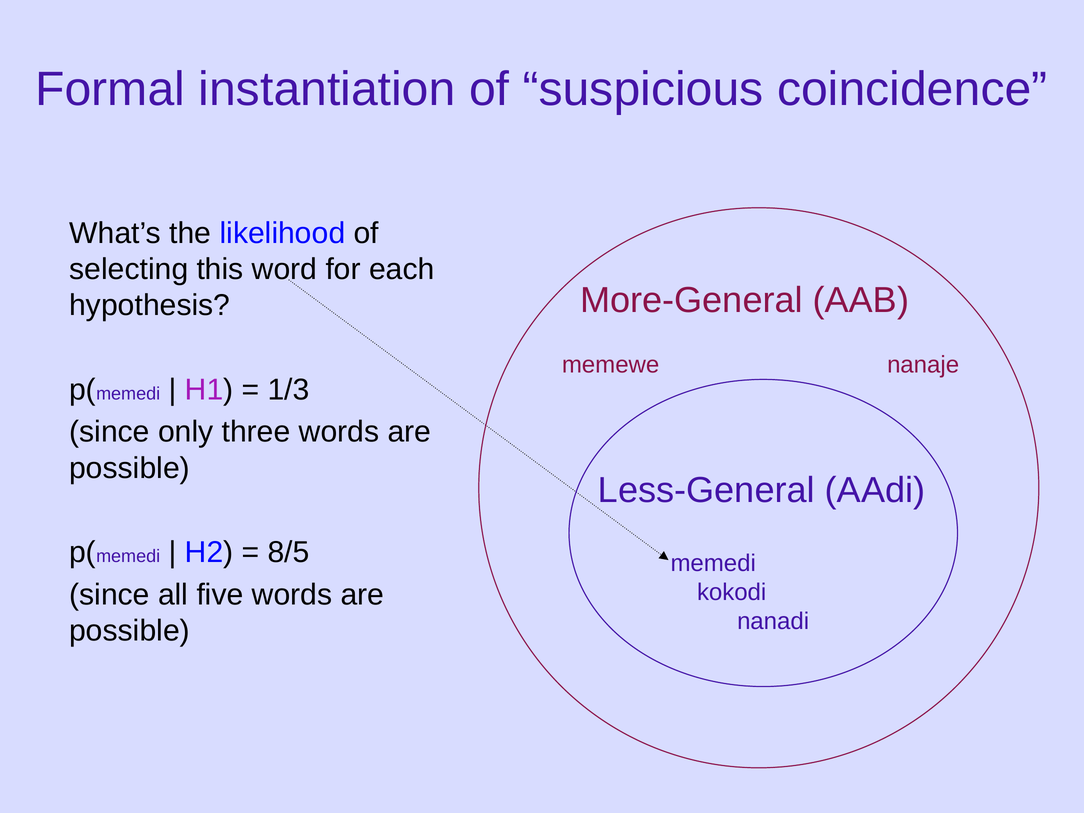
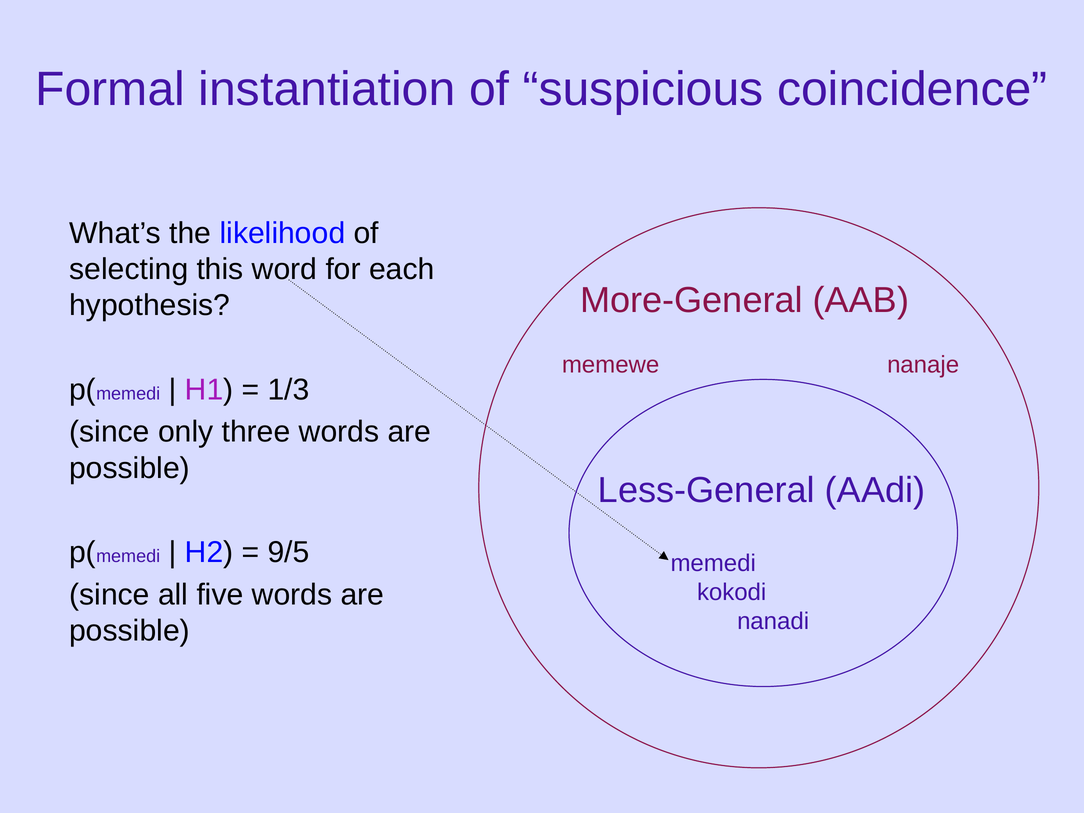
8/5: 8/5 -> 9/5
